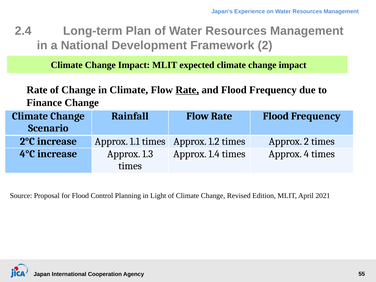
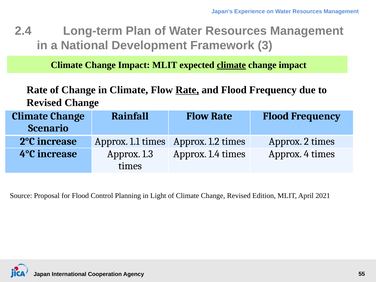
Framework 2: 2 -> 3
climate at (231, 65) underline: none -> present
Finance at (44, 103): Finance -> Revised
